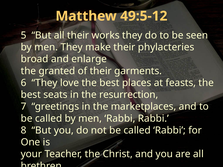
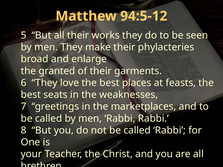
49:5-12: 49:5-12 -> 94:5-12
resurrection: resurrection -> weaknesses
